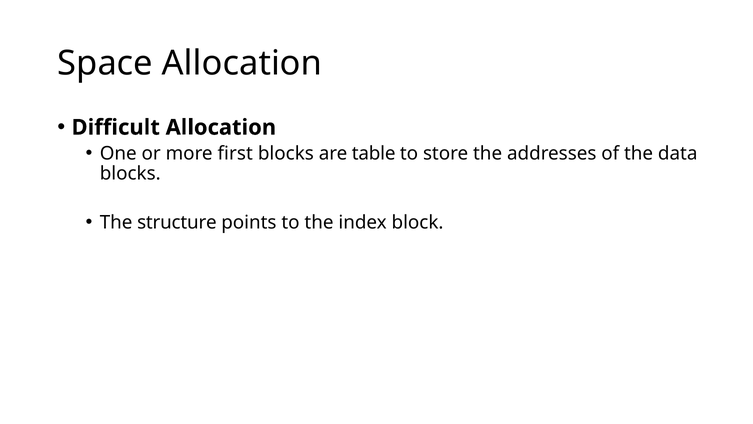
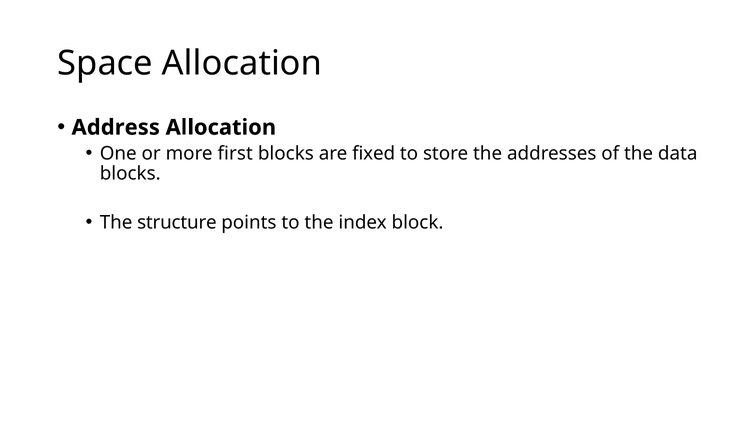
Difficult: Difficult -> Address
table: table -> fixed
